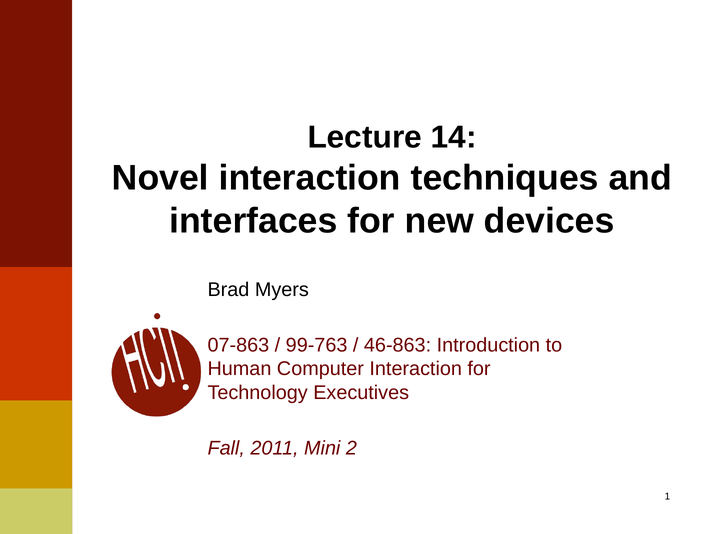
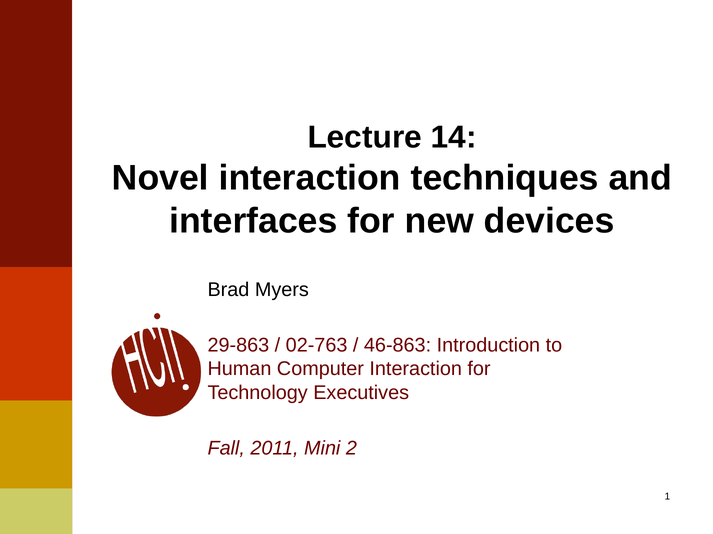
07-863: 07-863 -> 29-863
99-763: 99-763 -> 02-763
